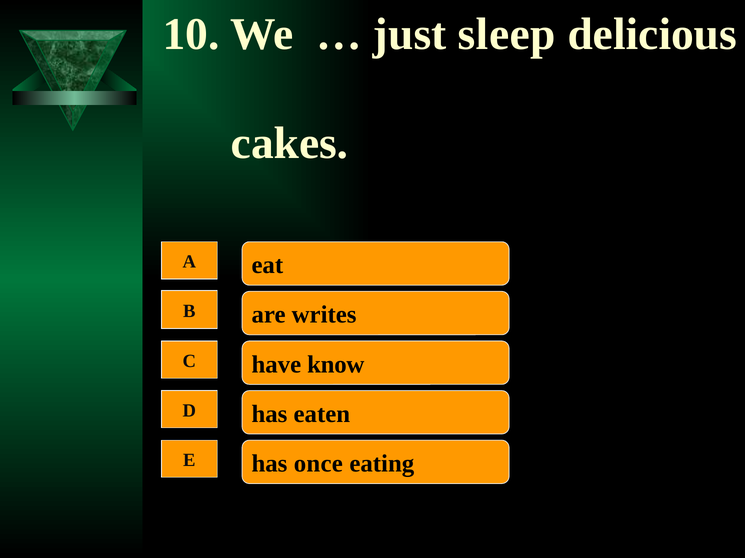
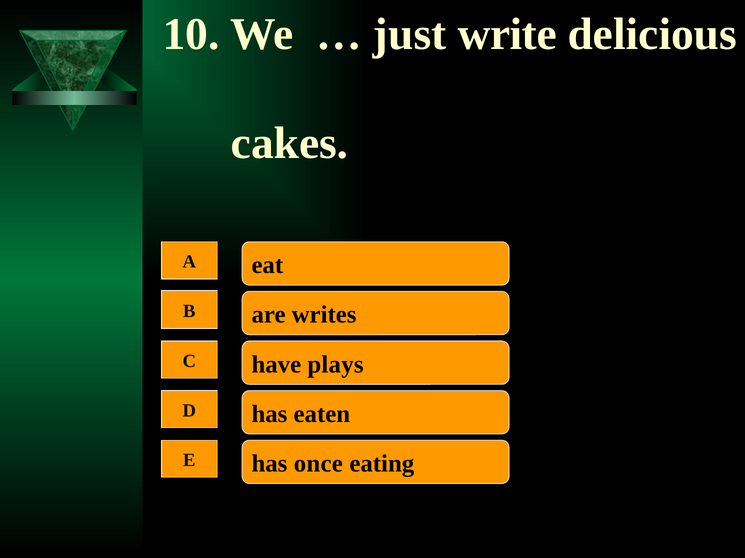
sleep: sleep -> write
know: know -> plays
